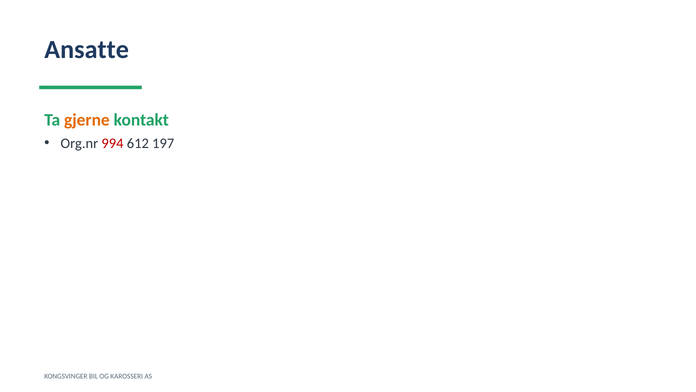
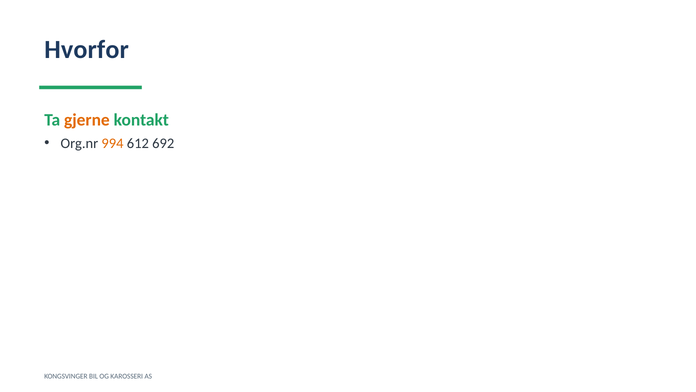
Ansatte: Ansatte -> Hvorfor
994 colour: red -> orange
197: 197 -> 692
